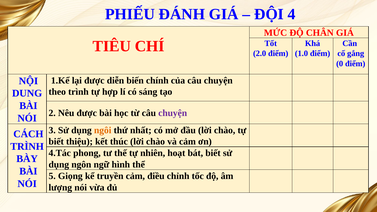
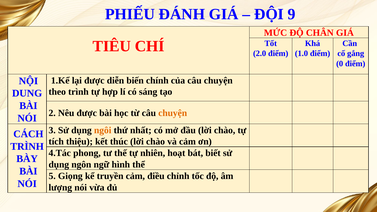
4: 4 -> 9
chuyện at (173, 113) colour: purple -> orange
biết at (56, 142): biết -> tích
